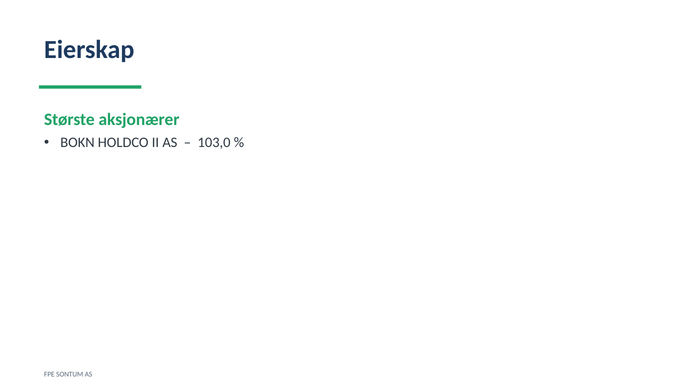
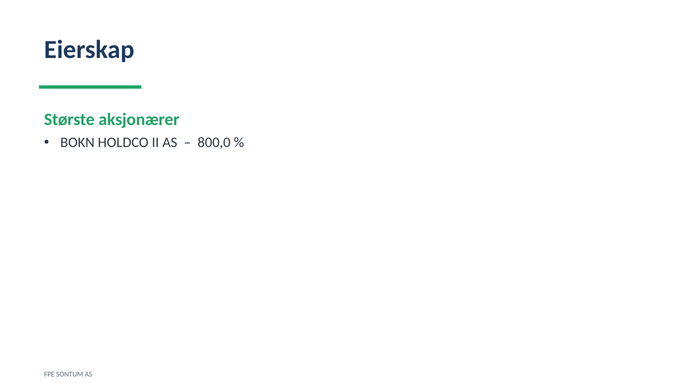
103,0: 103,0 -> 800,0
